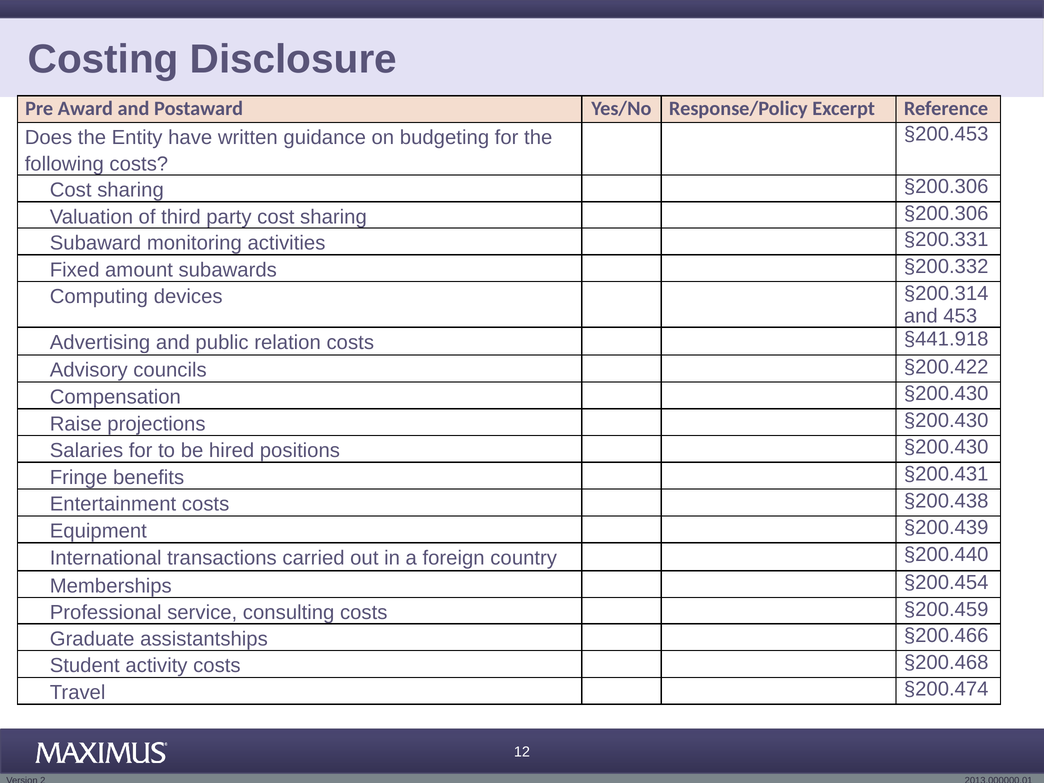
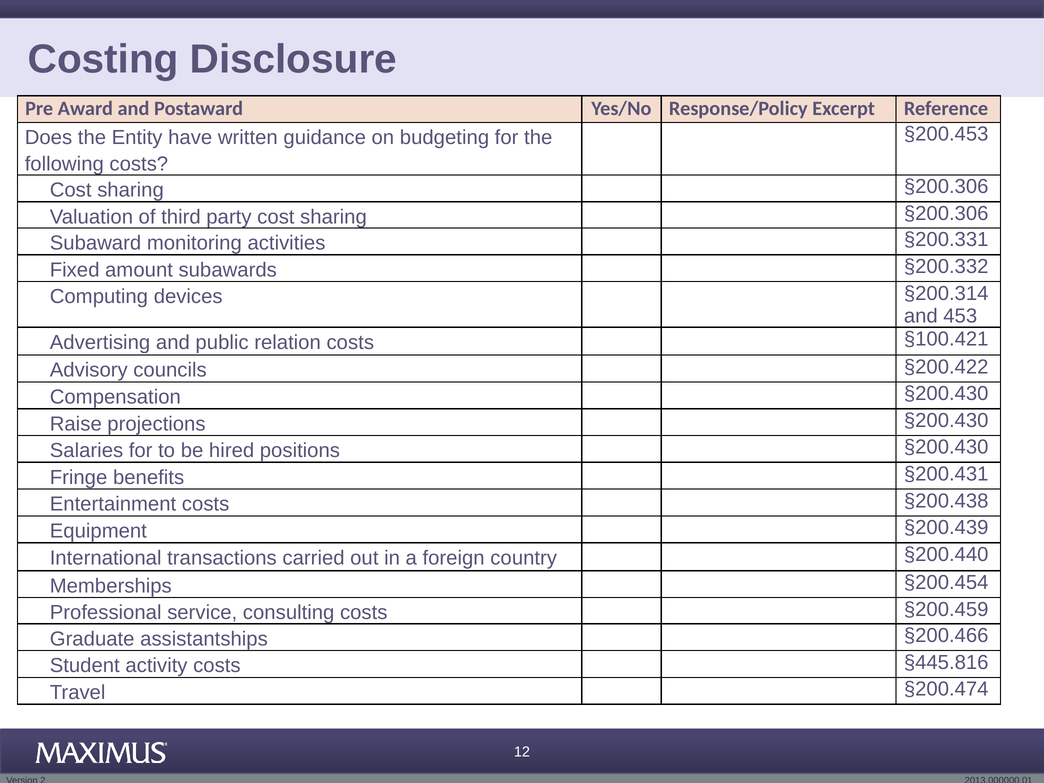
§441.918: §441.918 -> §100.421
§200.468: §200.468 -> §445.816
